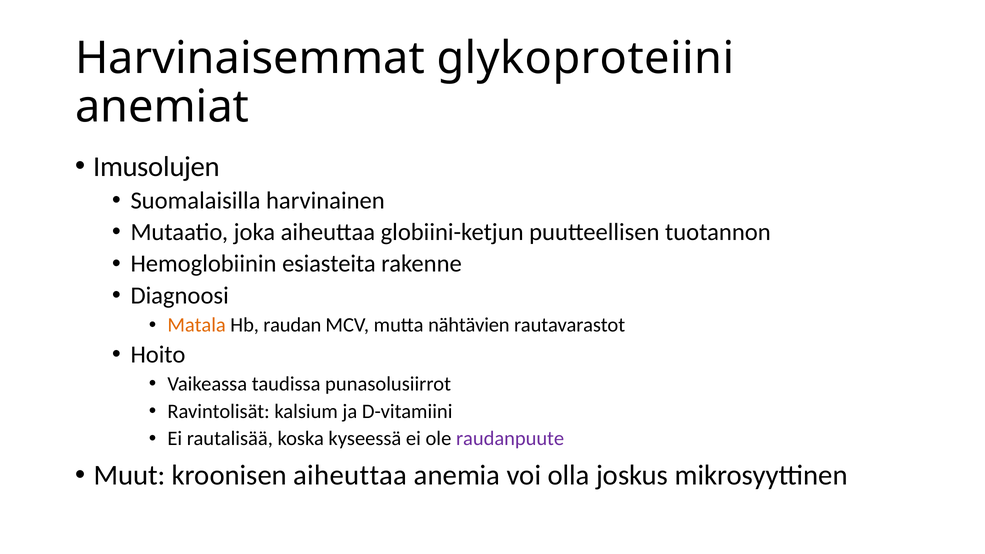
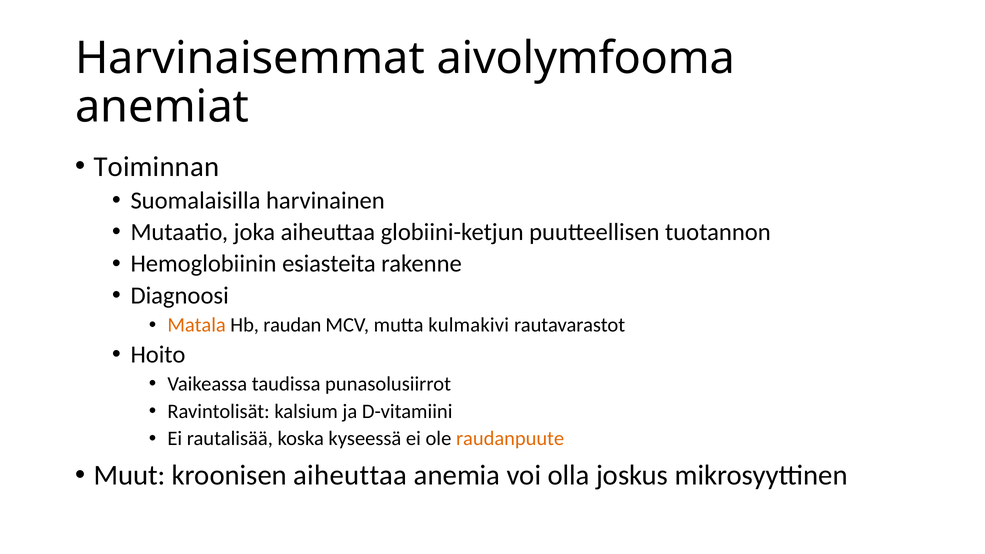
glykoproteiini: glykoproteiini -> aivolymfooma
Imusolujen: Imusolujen -> Toiminnan
nähtävien: nähtävien -> kulmakivi
raudanpuute colour: purple -> orange
